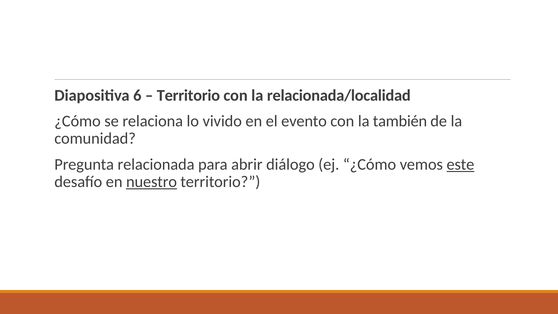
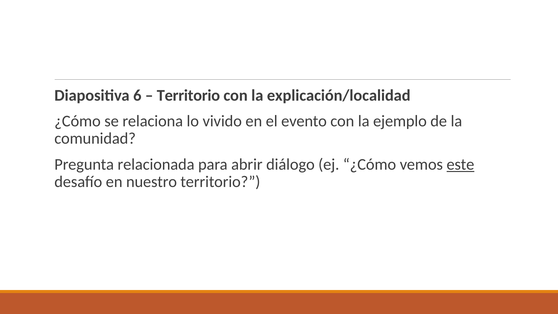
relacionada/localidad: relacionada/localidad -> explicación/localidad
también: también -> ejemplo
nuestro underline: present -> none
